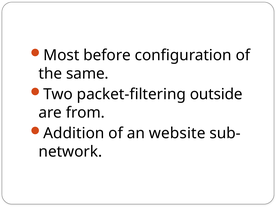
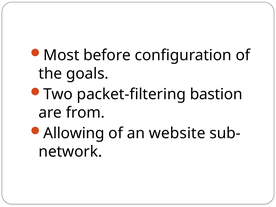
same: same -> goals
outside: outside -> bastion
Addition: Addition -> Allowing
